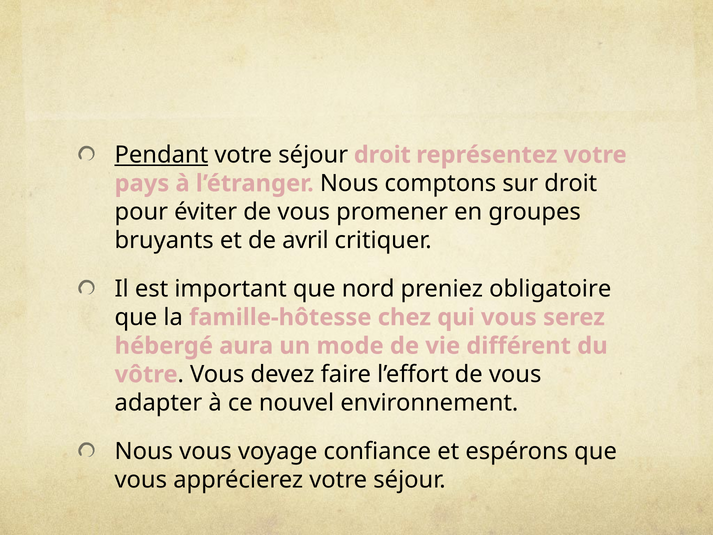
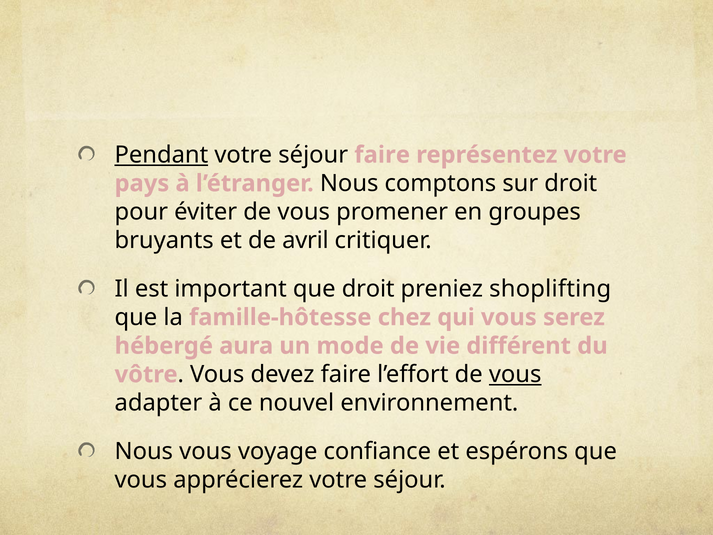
droit at (382, 155): droit -> faire
que nord: nord -> droit
obligatoire: obligatoire -> shoplifting
vous at (515, 374) underline: none -> present
